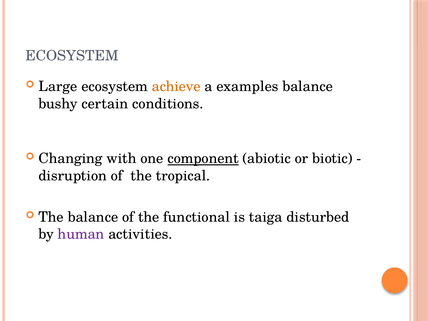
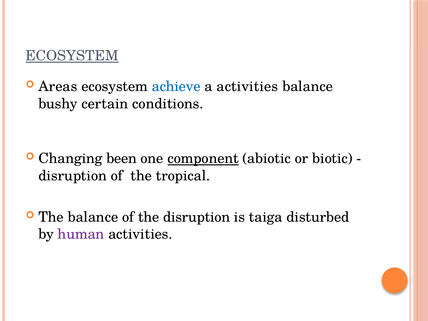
ECOSYSTEM at (72, 56) underline: none -> present
Large: Large -> Areas
achieve colour: orange -> blue
a examples: examples -> activities
with: with -> been
the functional: functional -> disruption
